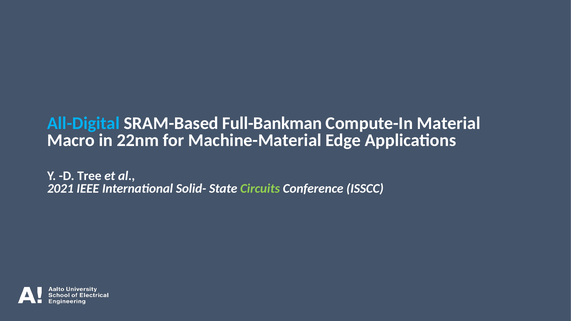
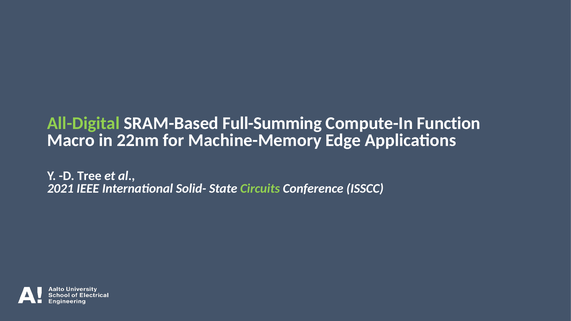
All-Digital colour: light blue -> light green
Full-Bankman: Full-Bankman -> Full-Summing
Material: Material -> Function
Machine-Material: Machine-Material -> Machine-Memory
